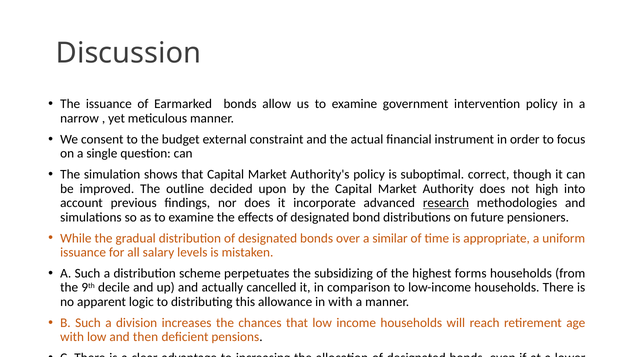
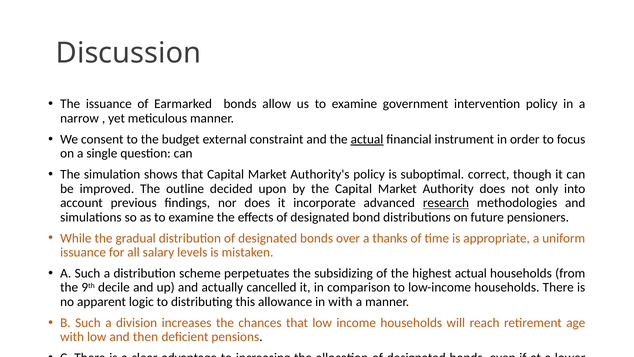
actual at (367, 139) underline: none -> present
high: high -> only
a similar: similar -> thanks
highest forms: forms -> actual
